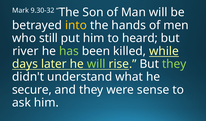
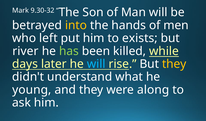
still: still -> left
heard: heard -> exists
will at (96, 64) colour: light green -> light blue
they at (174, 64) colour: light green -> yellow
secure: secure -> young
sense: sense -> along
